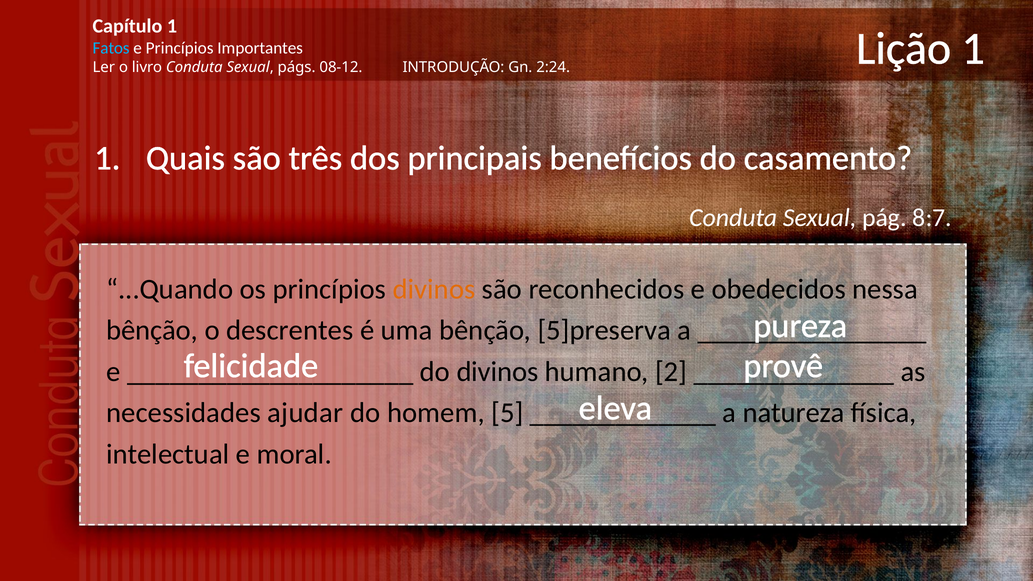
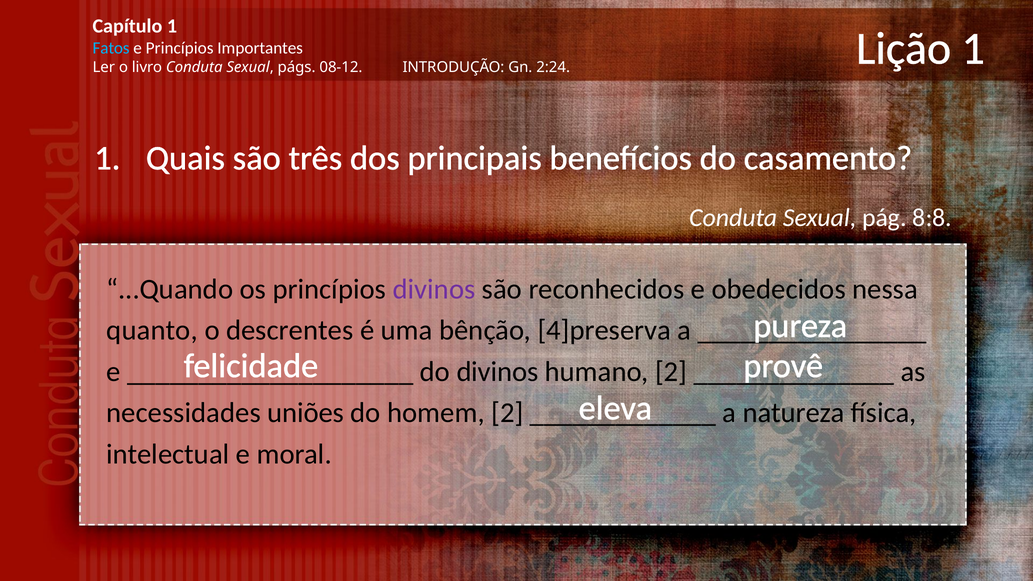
8:7: 8:7 -> 8:8
divinos at (434, 289) colour: orange -> purple
bênção at (152, 330): bênção -> quanto
5]preserva: 5]preserva -> 4]preserva
ajudar: ajudar -> uniões
homem 5: 5 -> 2
